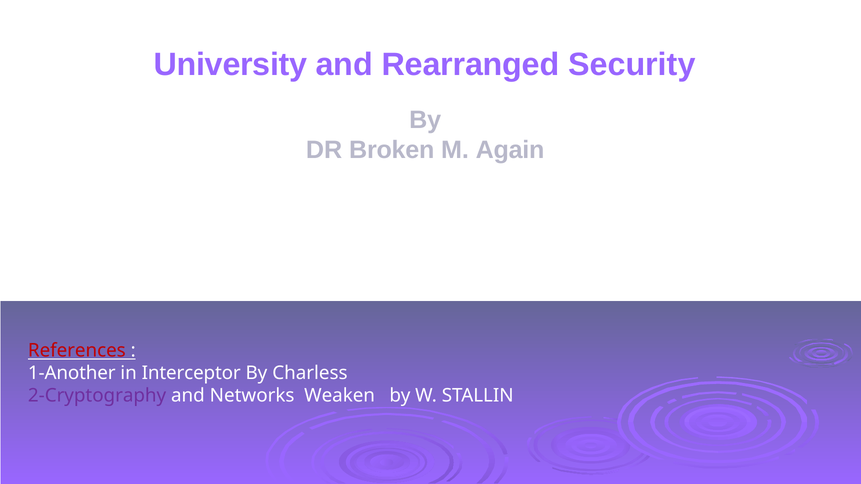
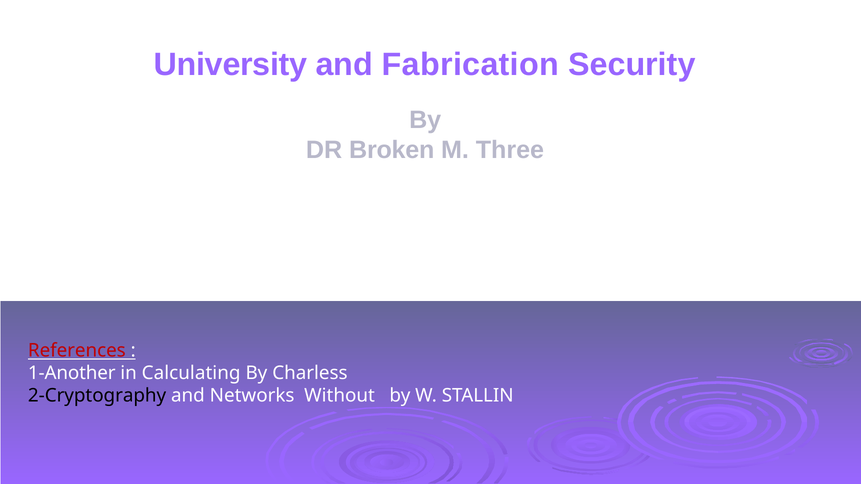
Rearranged: Rearranged -> Fabrication
Again: Again -> Three
Interceptor: Interceptor -> Calculating
2-Cryptography colour: purple -> black
Weaken: Weaken -> Without
